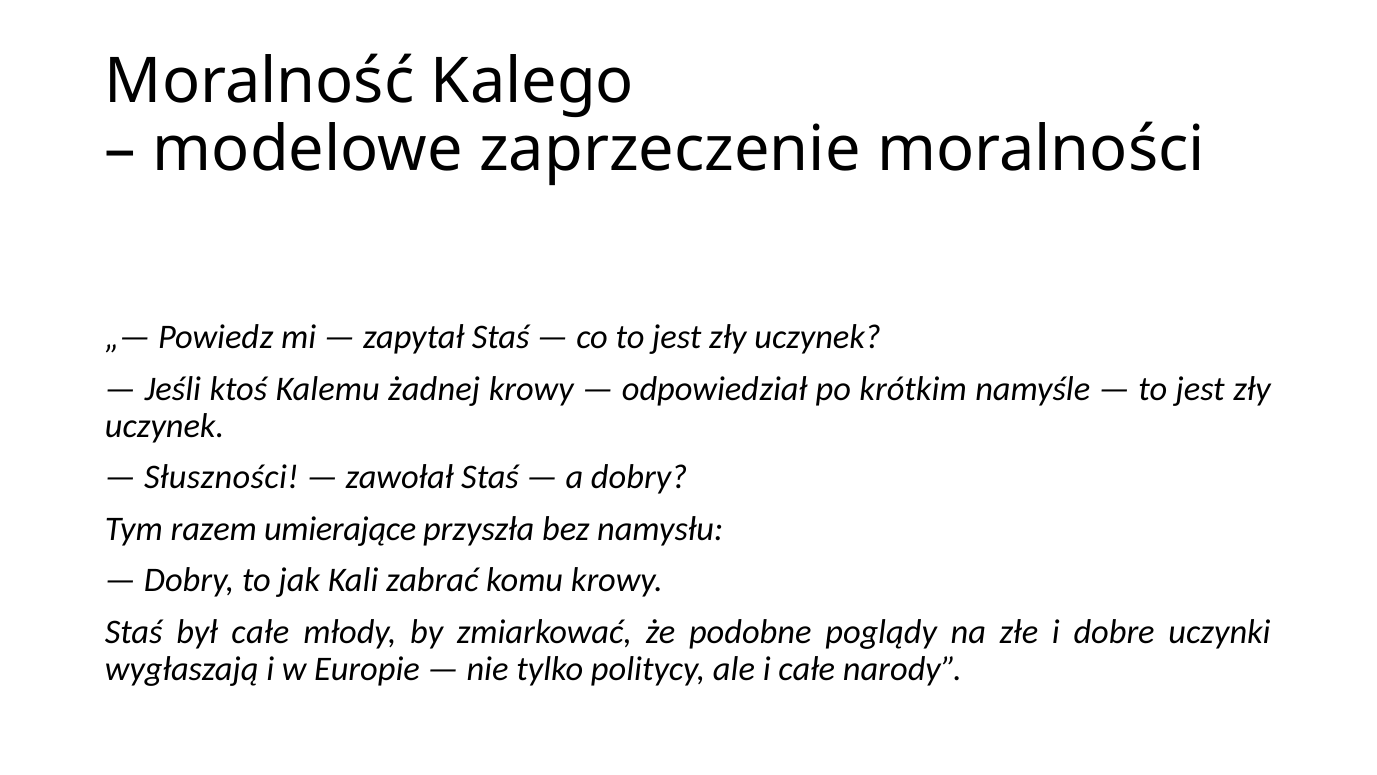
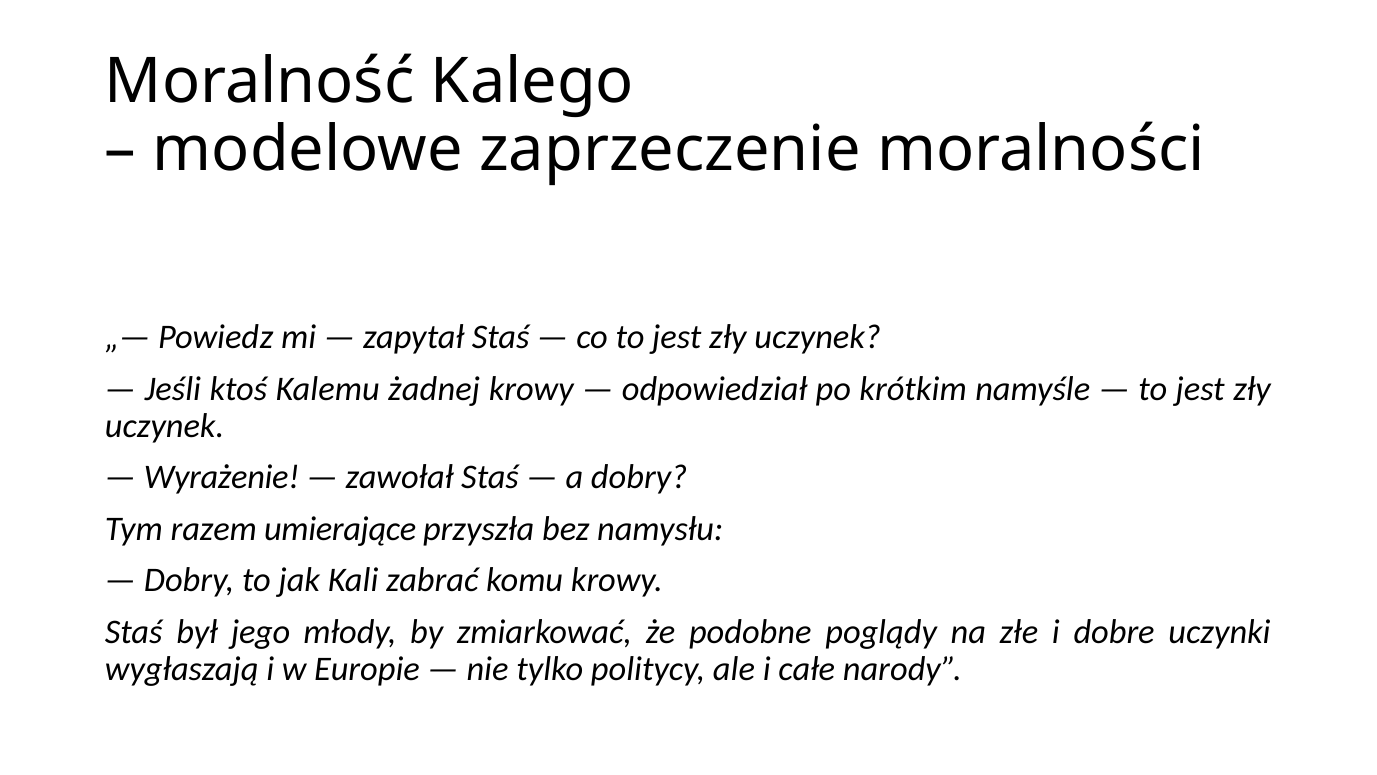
Słuszności: Słuszności -> Wyrażenie
był całe: całe -> jego
